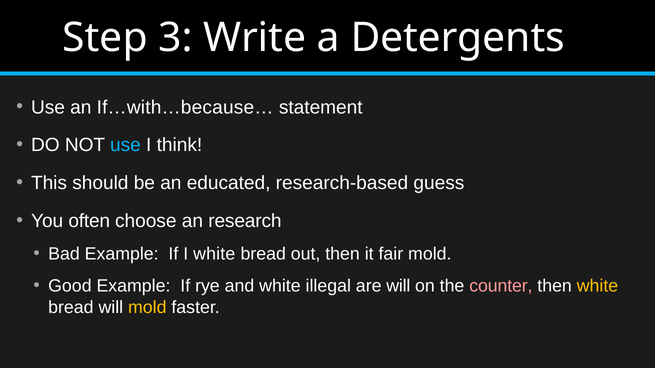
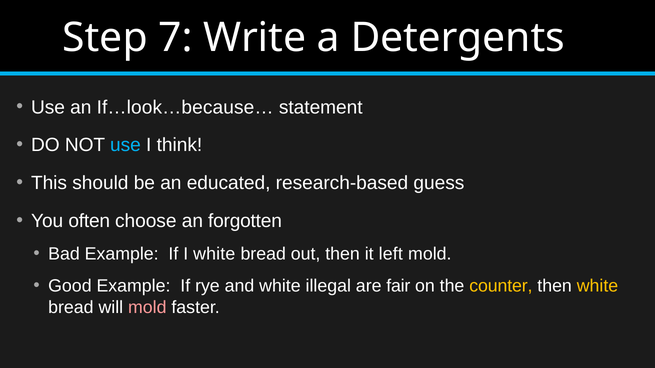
3: 3 -> 7
If…with…because…: If…with…because… -> If…look…because…
research: research -> forgotten
fair: fair -> left
are will: will -> fair
counter colour: pink -> yellow
mold at (147, 308) colour: yellow -> pink
